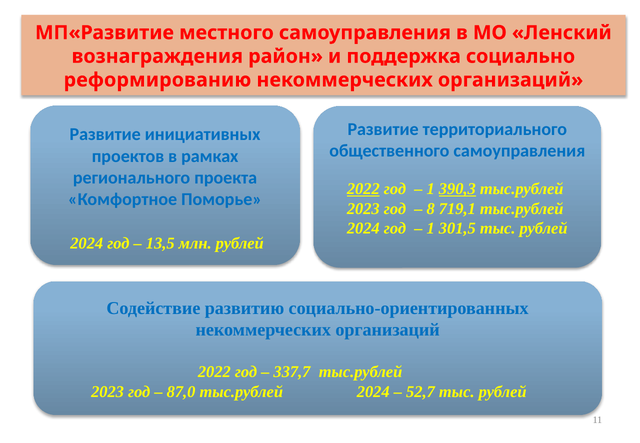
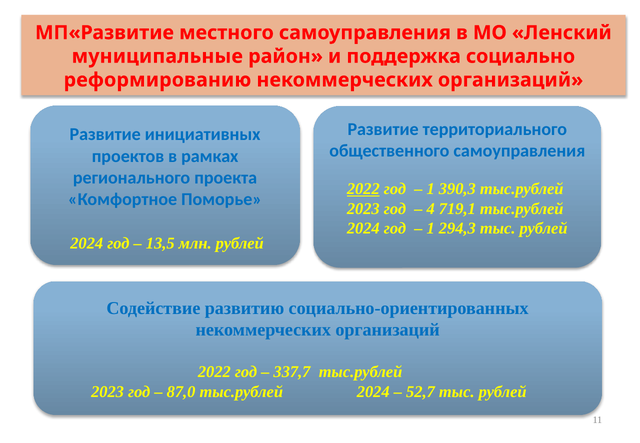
вознаграждения: вознаграждения -> муниципальные
390,3 underline: present -> none
8: 8 -> 4
301,5: 301,5 -> 294,3
